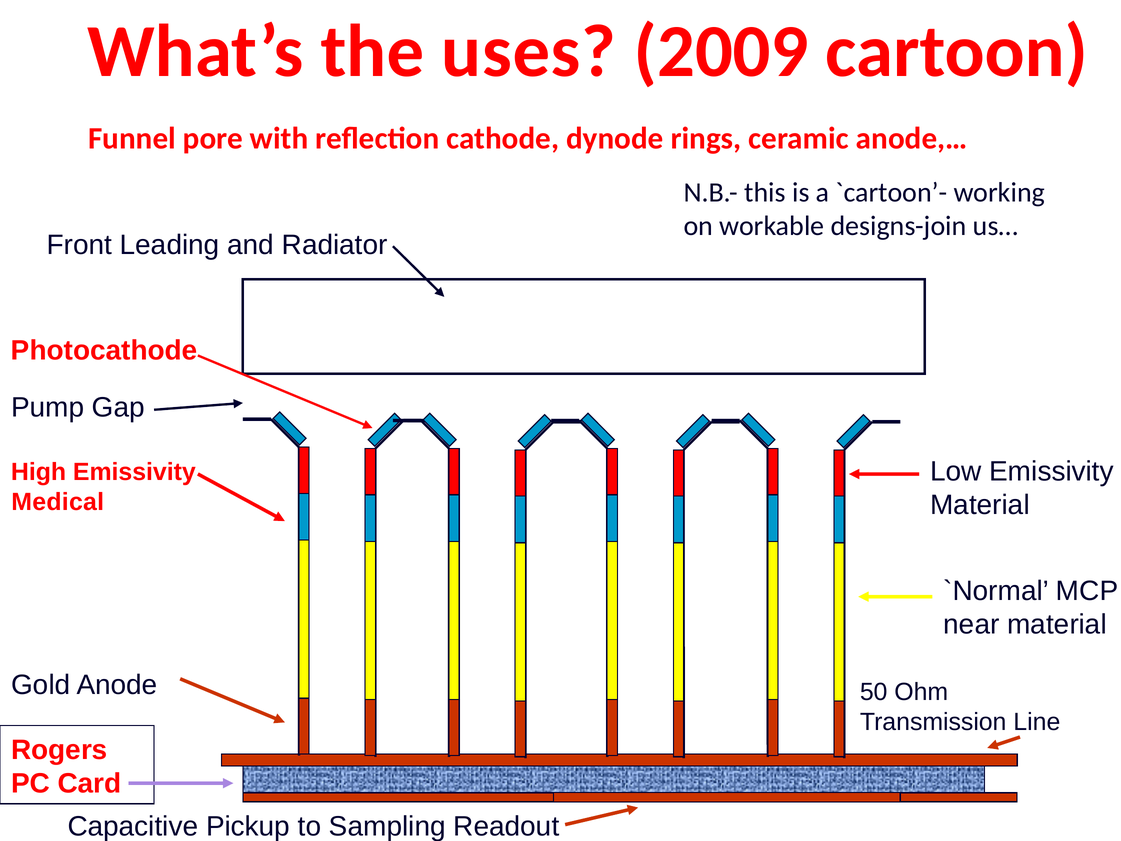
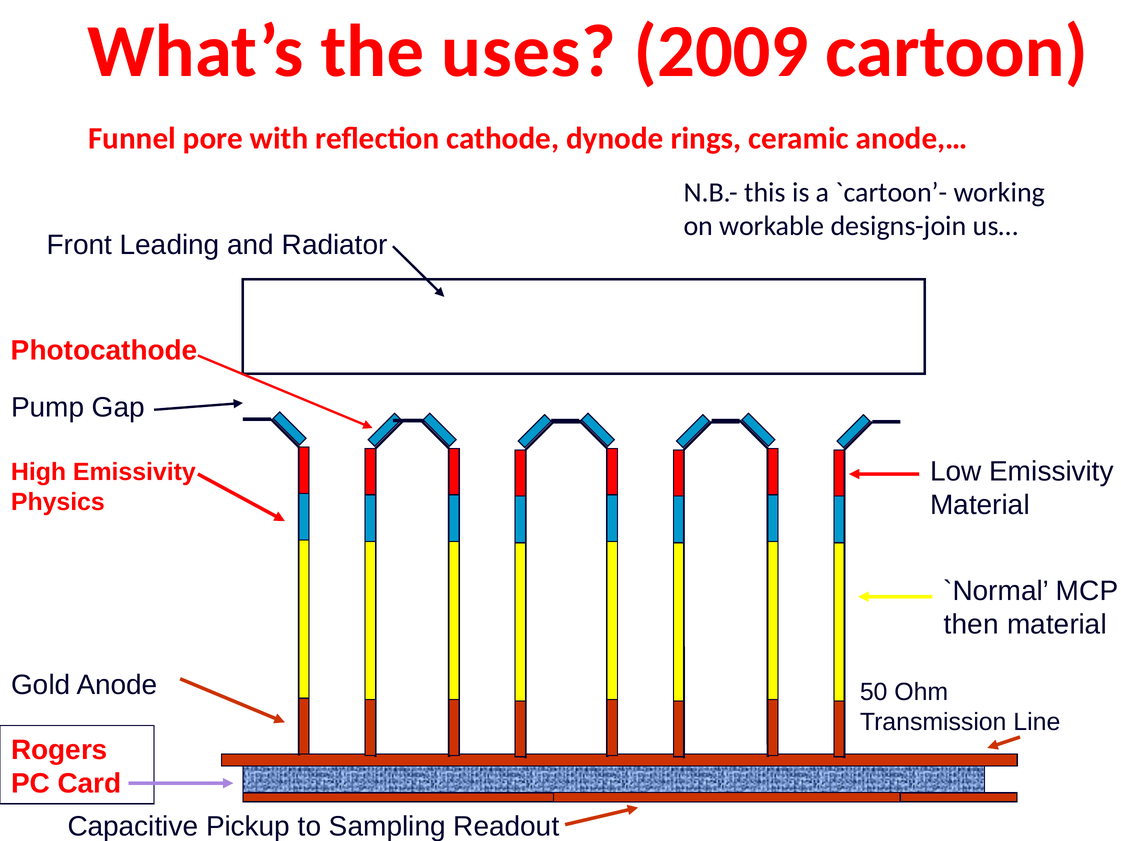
Medical: Medical -> Physics
near: near -> then
